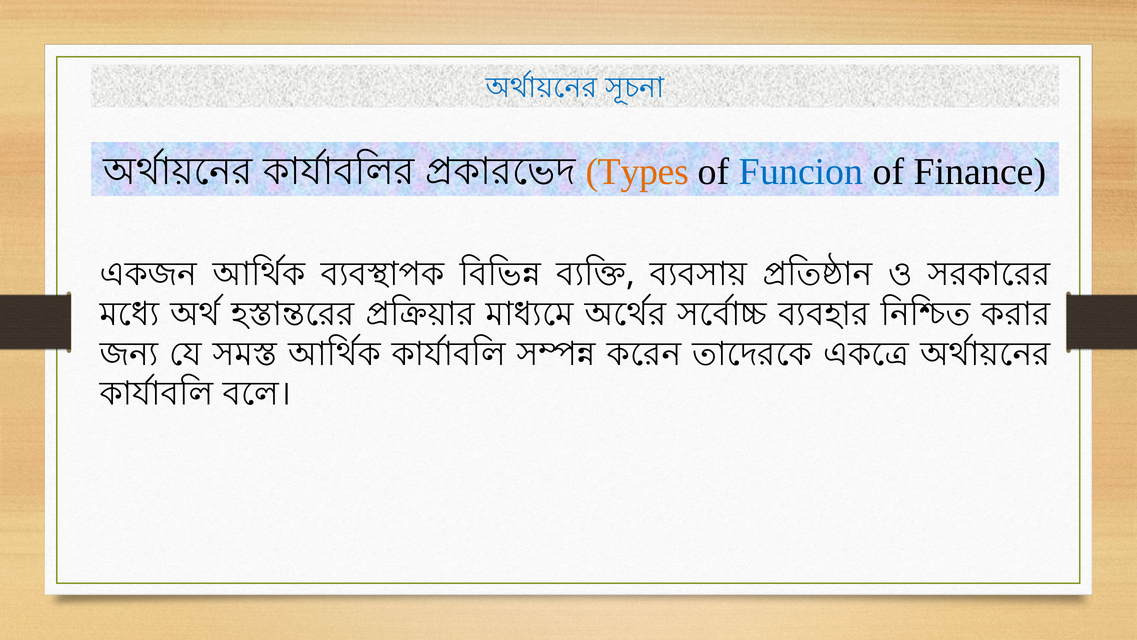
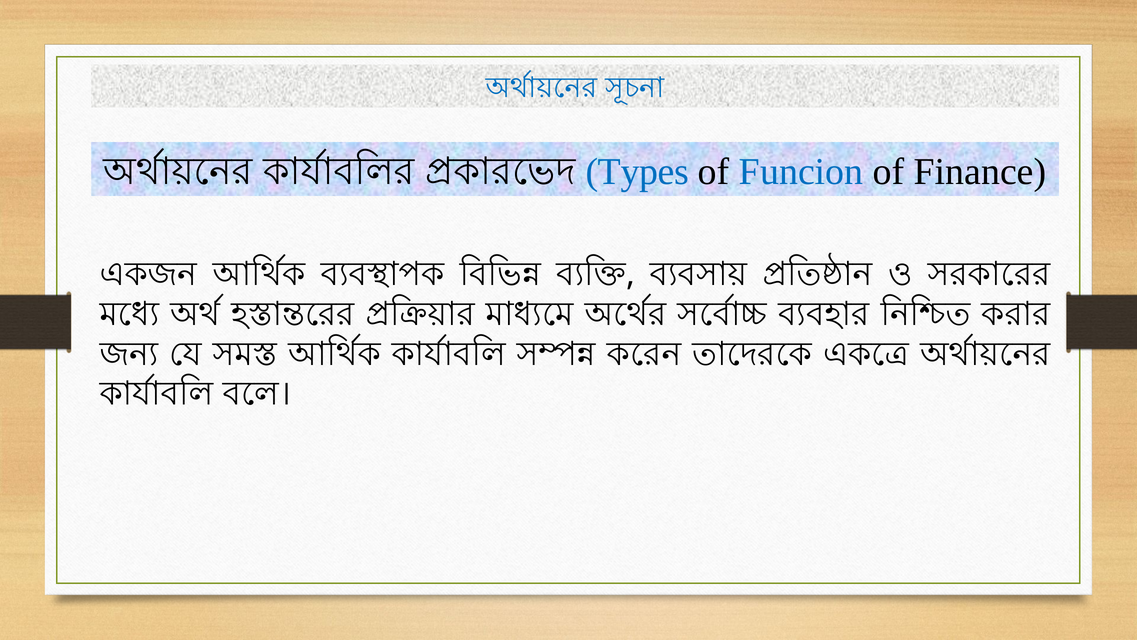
Types colour: orange -> blue
